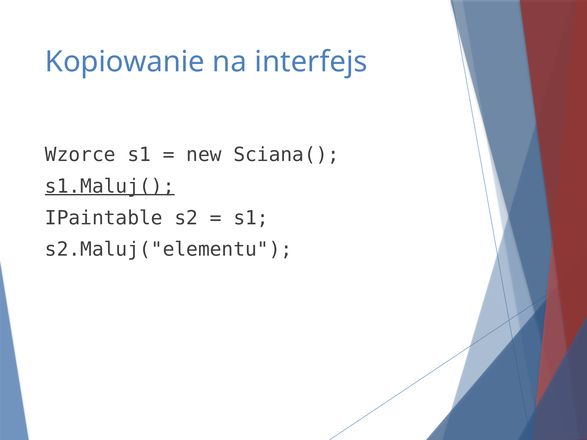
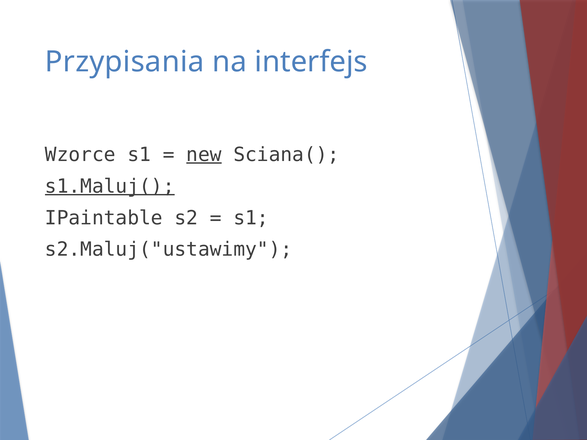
Kopiowanie: Kopiowanie -> Przypisania
new underline: none -> present
s2.Maluj("elementu: s2.Maluj("elementu -> s2.Maluj("ustawimy
